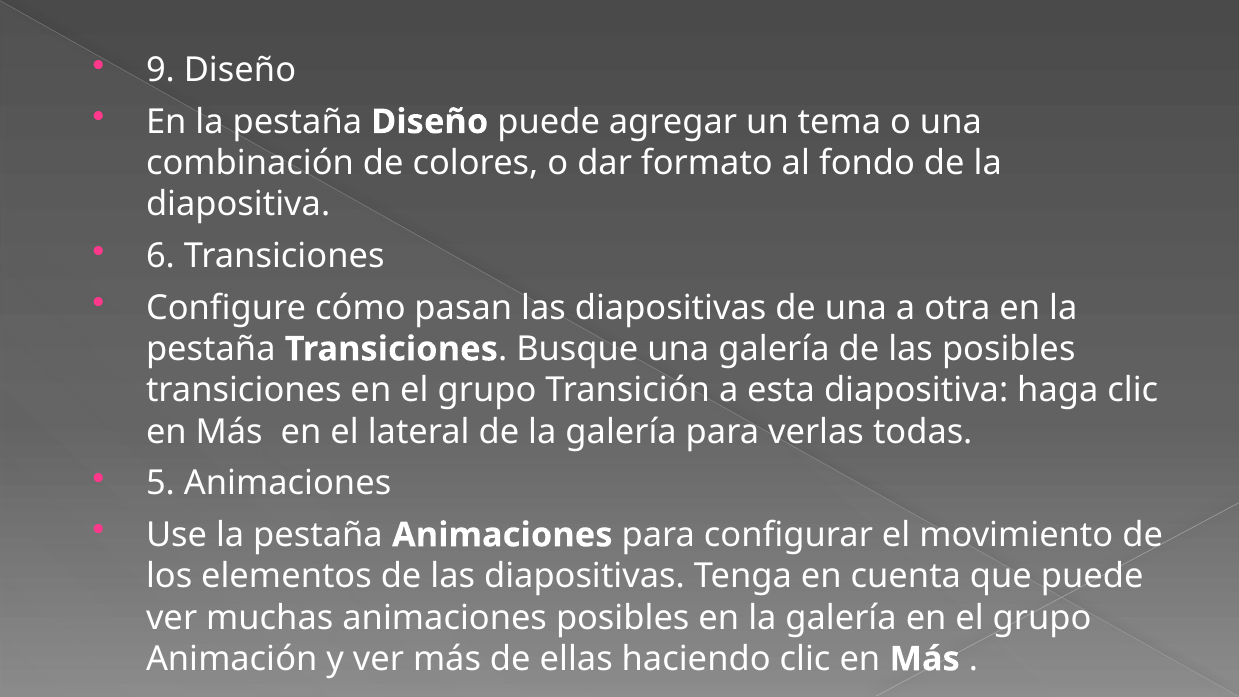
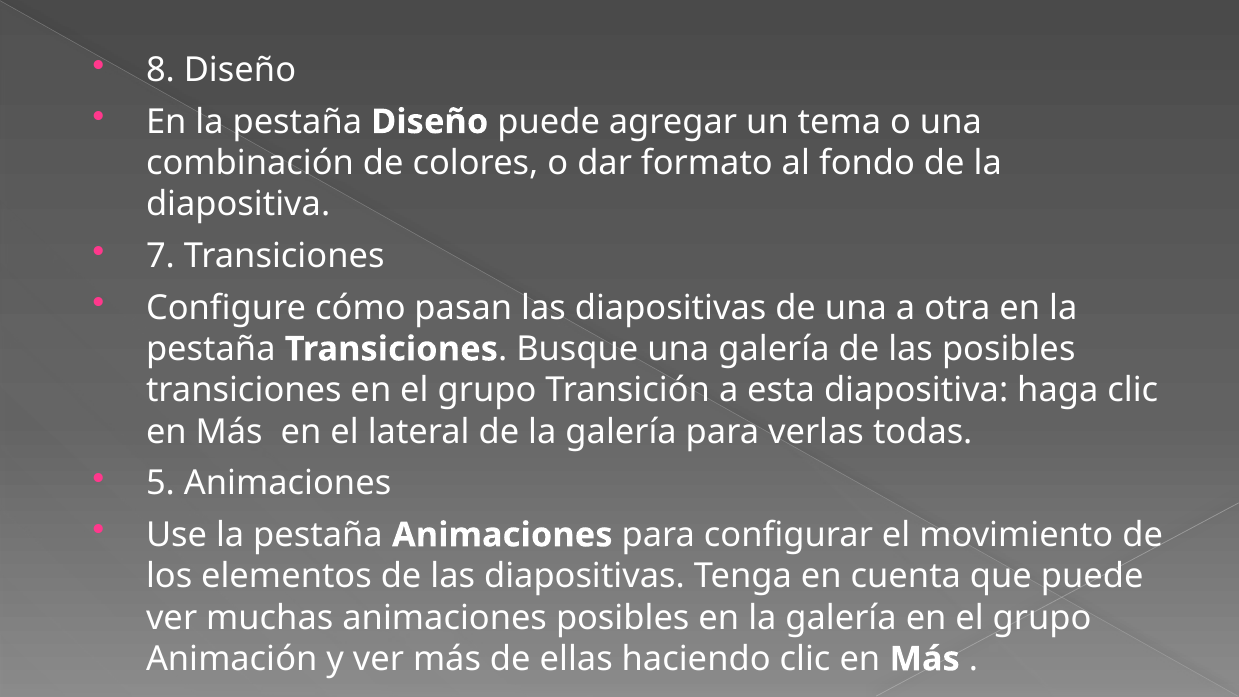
9: 9 -> 8
6: 6 -> 7
